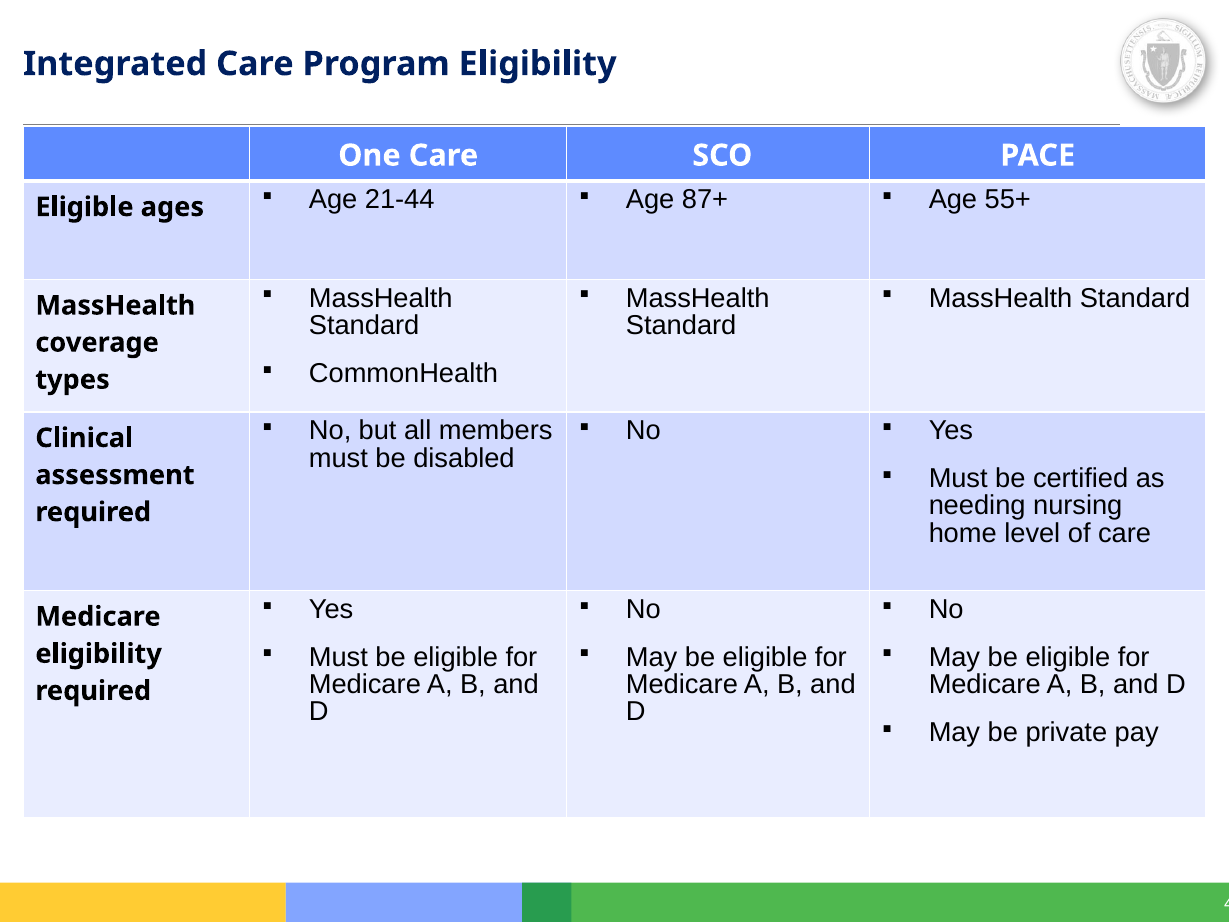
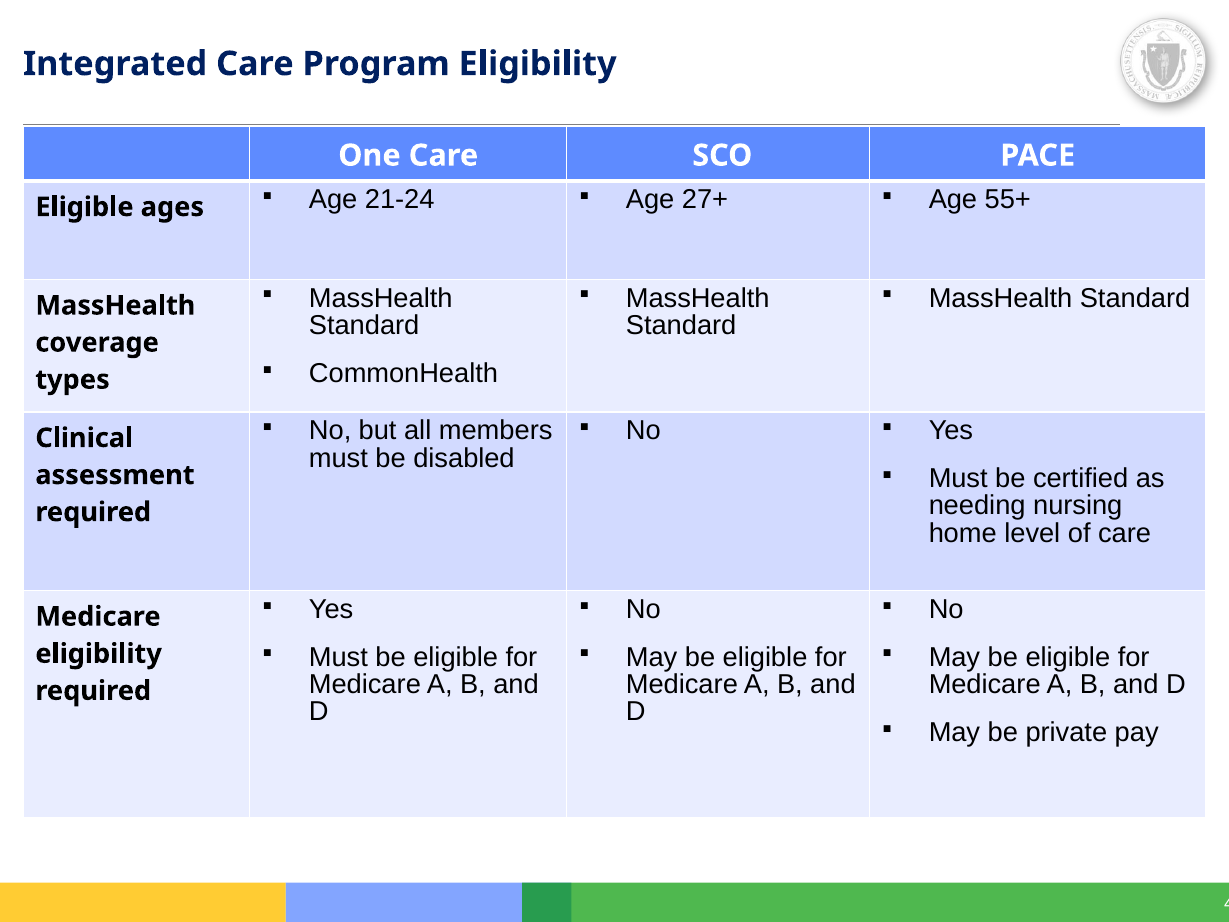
21-44: 21-44 -> 21-24
87+: 87+ -> 27+
